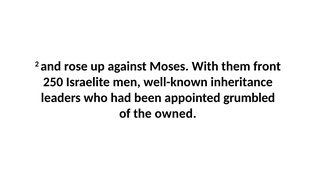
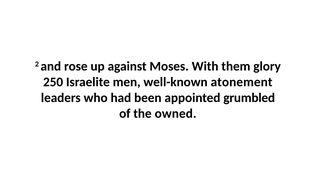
front: front -> glory
inheritance: inheritance -> atonement
